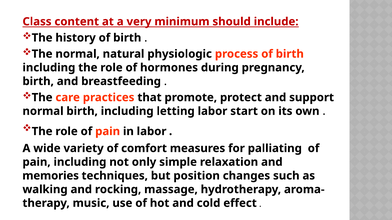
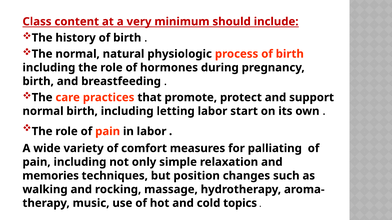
effect: effect -> topics
